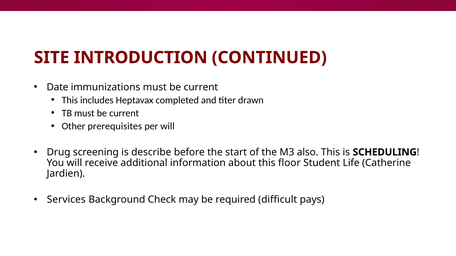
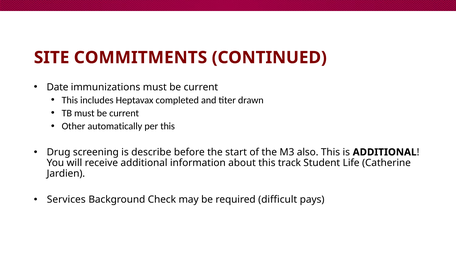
INTRODUCTION: INTRODUCTION -> COMMITMENTS
prerequisites: prerequisites -> automatically
per will: will -> this
is SCHEDULING: SCHEDULING -> ADDITIONAL
floor: floor -> track
